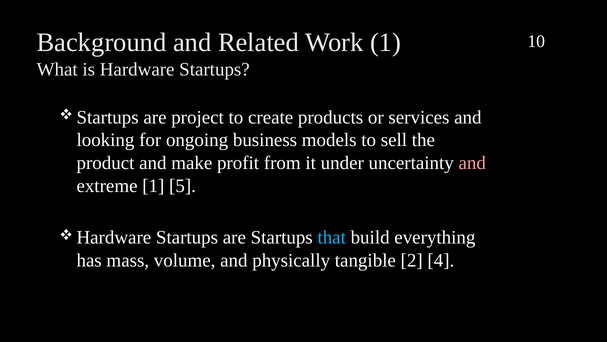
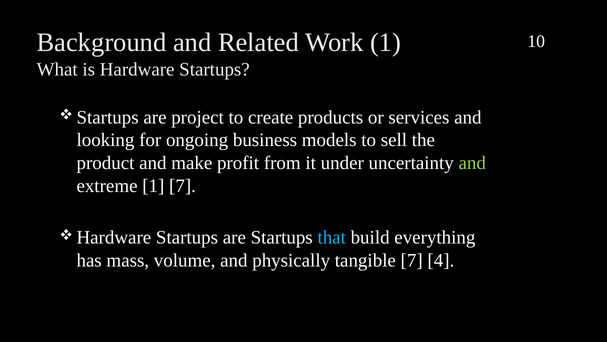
and at (472, 163) colour: pink -> light green
1 5: 5 -> 7
tangible 2: 2 -> 7
